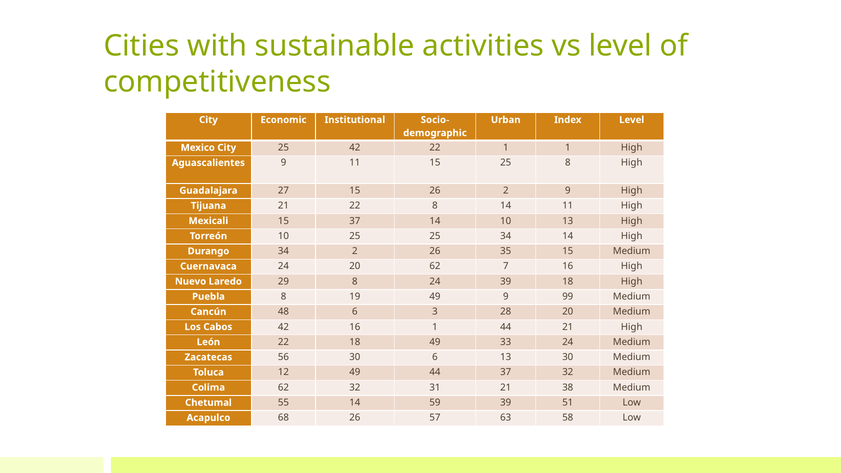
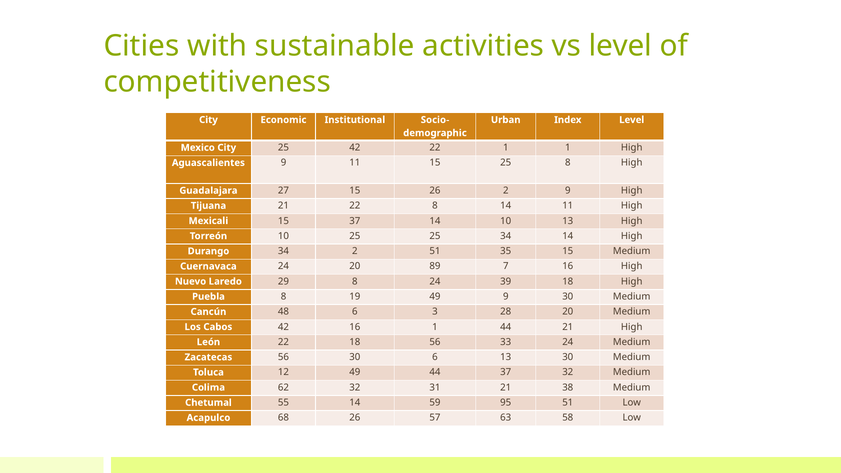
2 26: 26 -> 51
20 62: 62 -> 89
9 99: 99 -> 30
18 49: 49 -> 56
59 39: 39 -> 95
